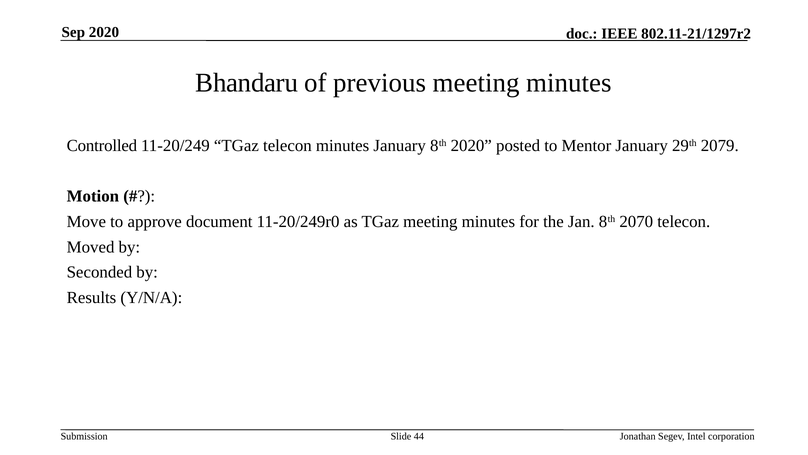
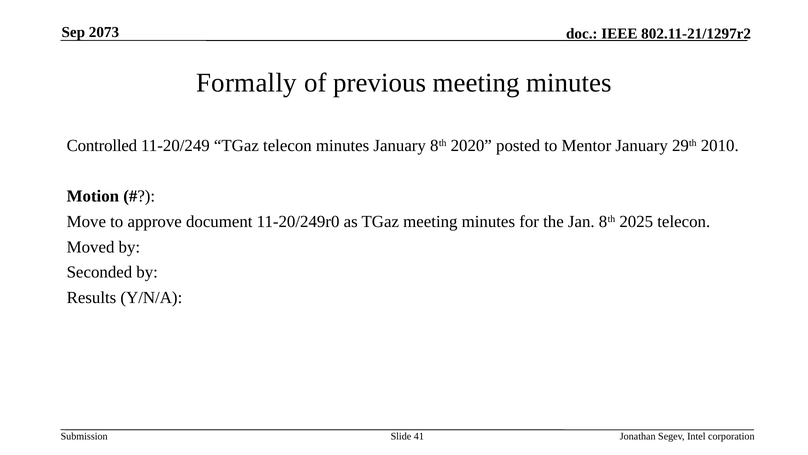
Sep 2020: 2020 -> 2073
Bhandaru: Bhandaru -> Formally
2079: 2079 -> 2010
2070: 2070 -> 2025
44: 44 -> 41
